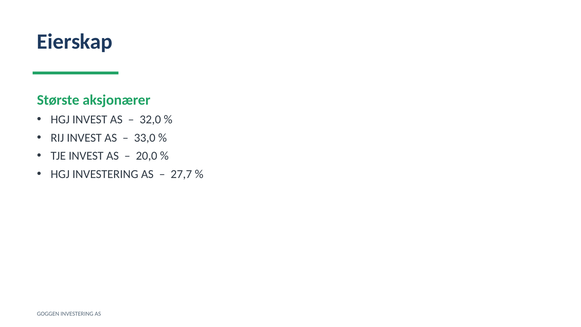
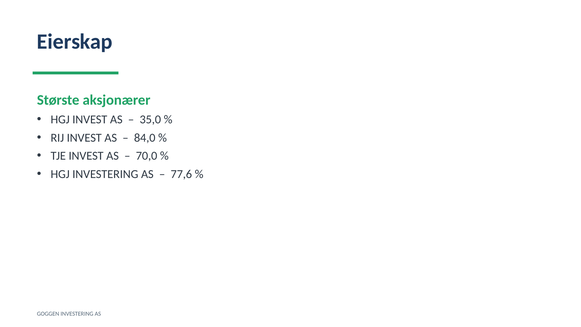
32,0: 32,0 -> 35,0
33,0: 33,0 -> 84,0
20,0: 20,0 -> 70,0
27,7: 27,7 -> 77,6
